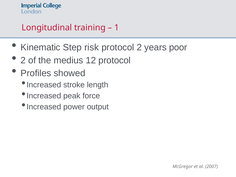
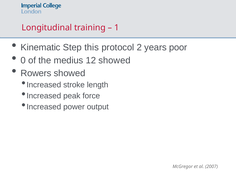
risk: risk -> this
2 at (23, 60): 2 -> 0
12 protocol: protocol -> showed
Profiles: Profiles -> Rowers
